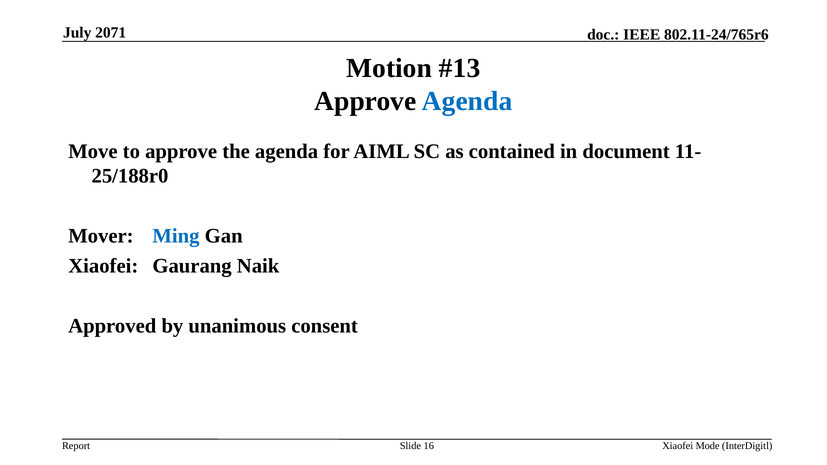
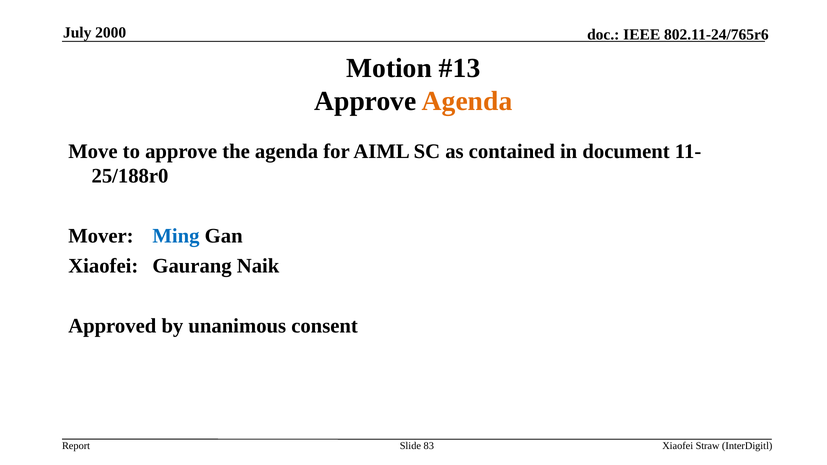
2071: 2071 -> 2000
Agenda at (467, 101) colour: blue -> orange
16: 16 -> 83
Mode: Mode -> Straw
